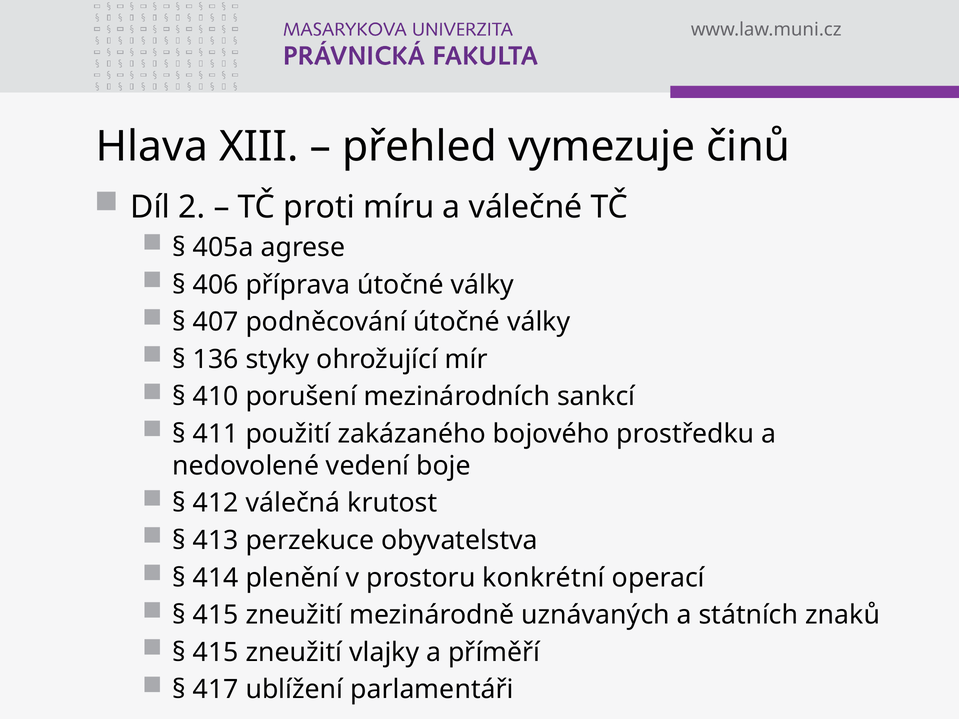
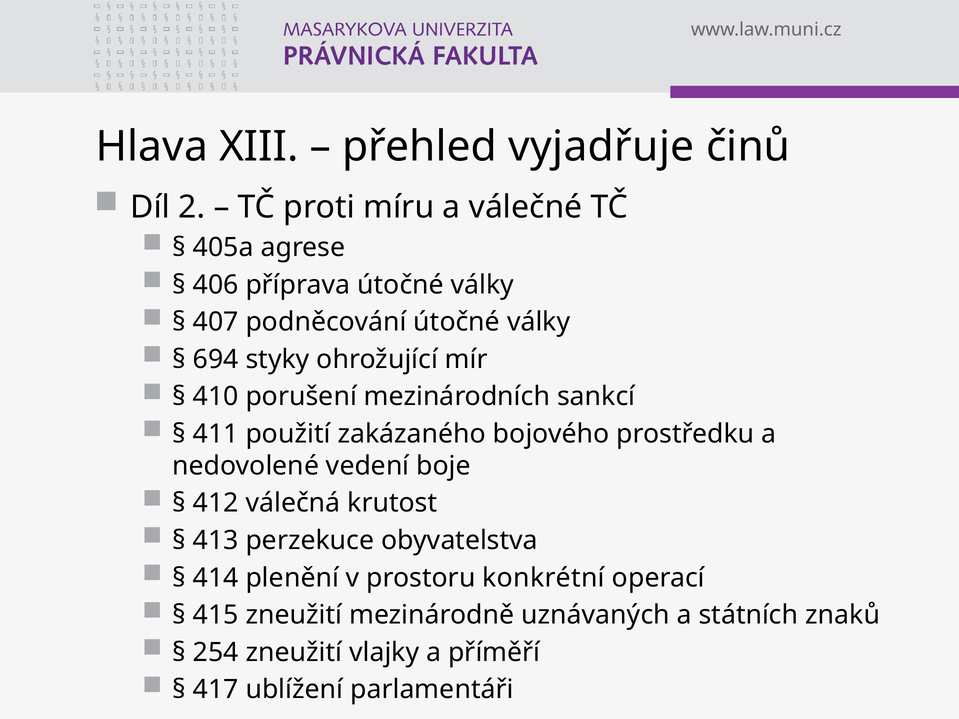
vymezuje: vymezuje -> vyjadřuje
136: 136 -> 694
415 at (216, 653): 415 -> 254
